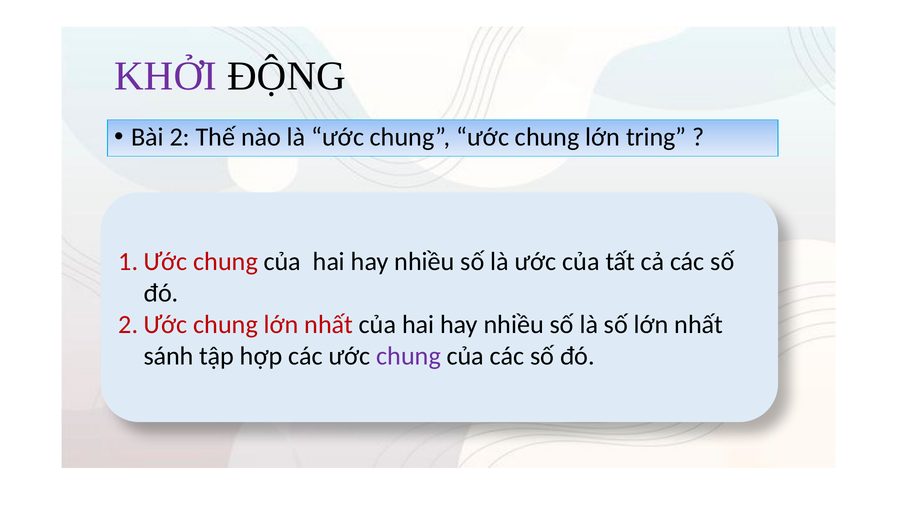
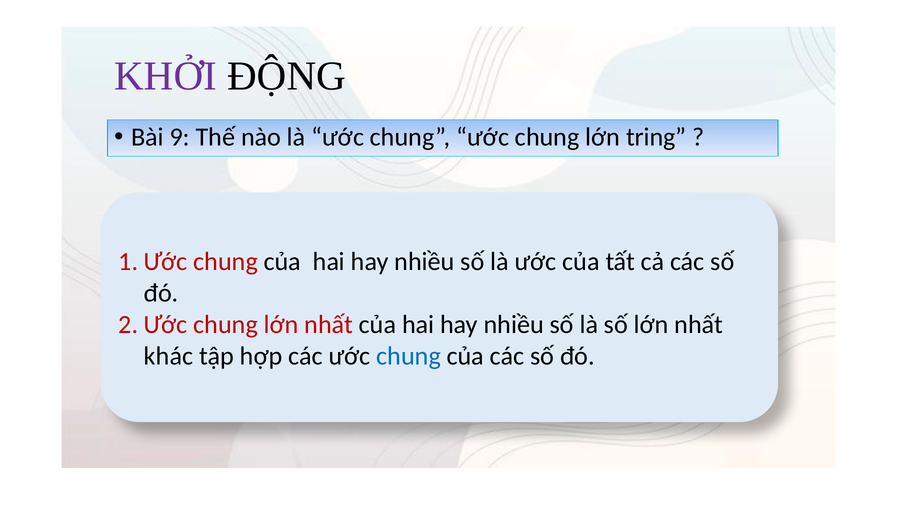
2: 2 -> 9
sánh: sánh -> khác
chung at (409, 356) colour: purple -> blue
